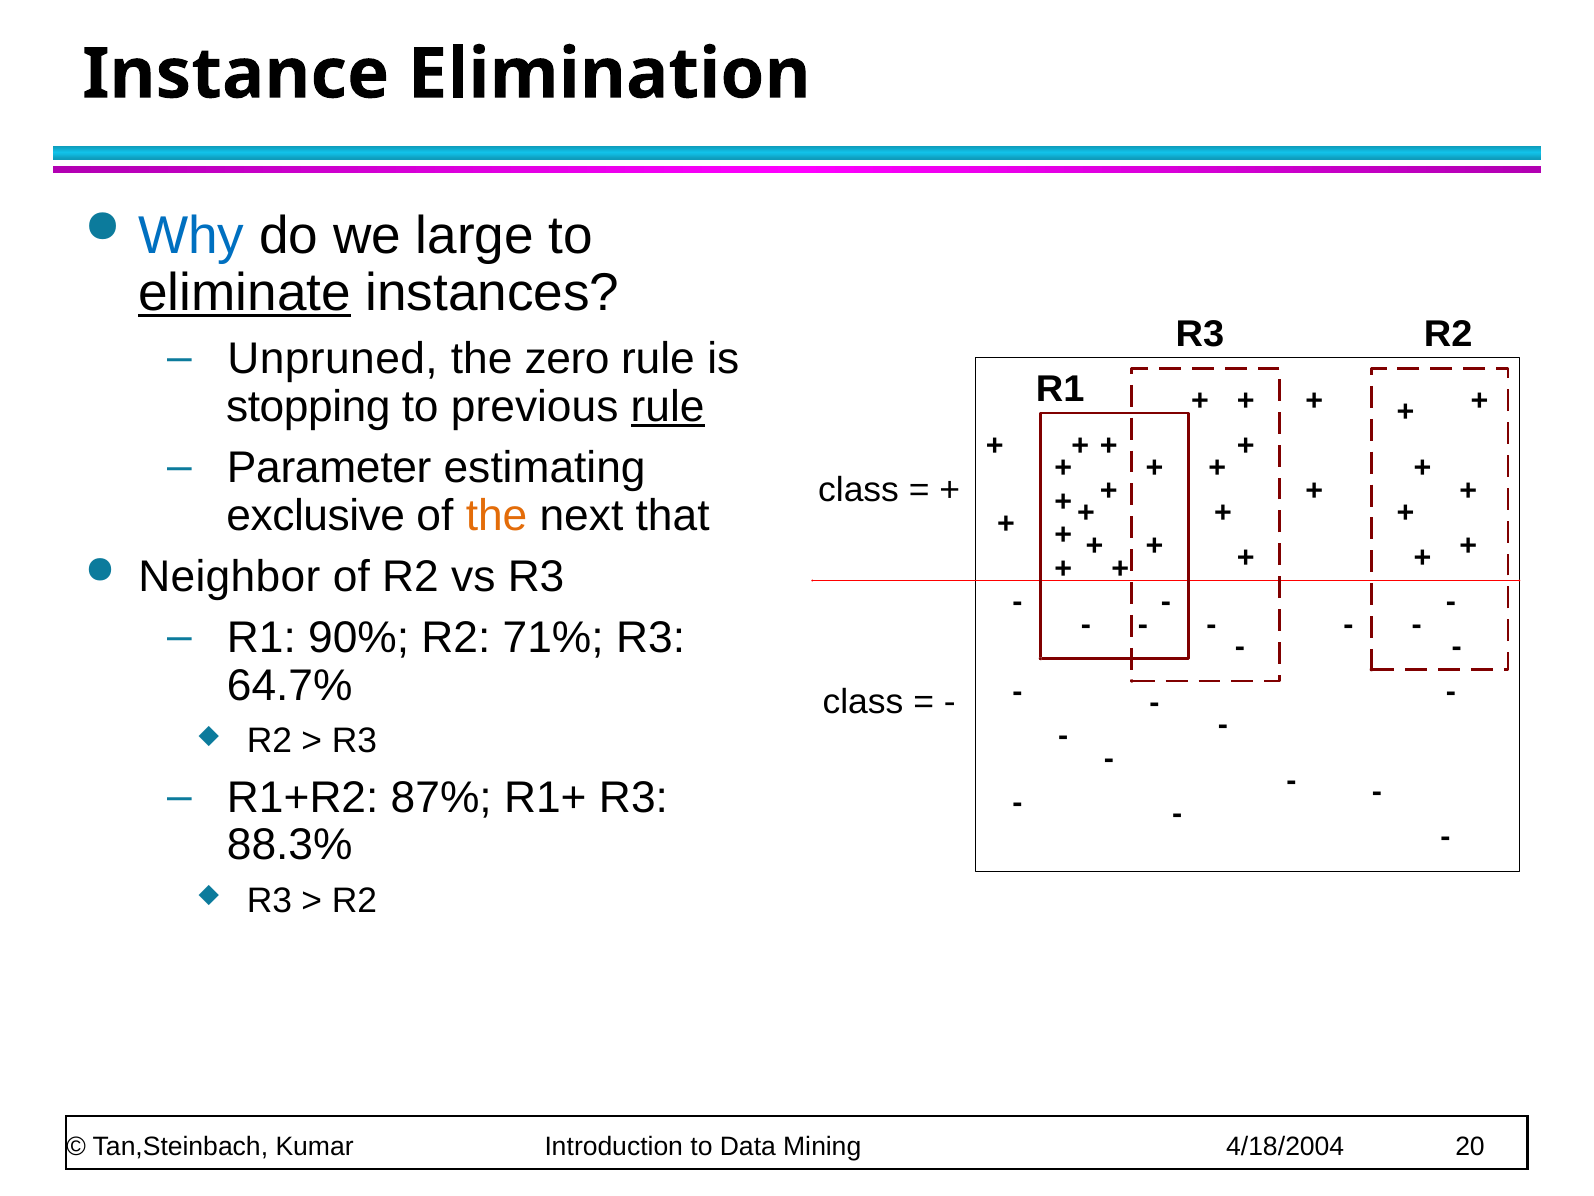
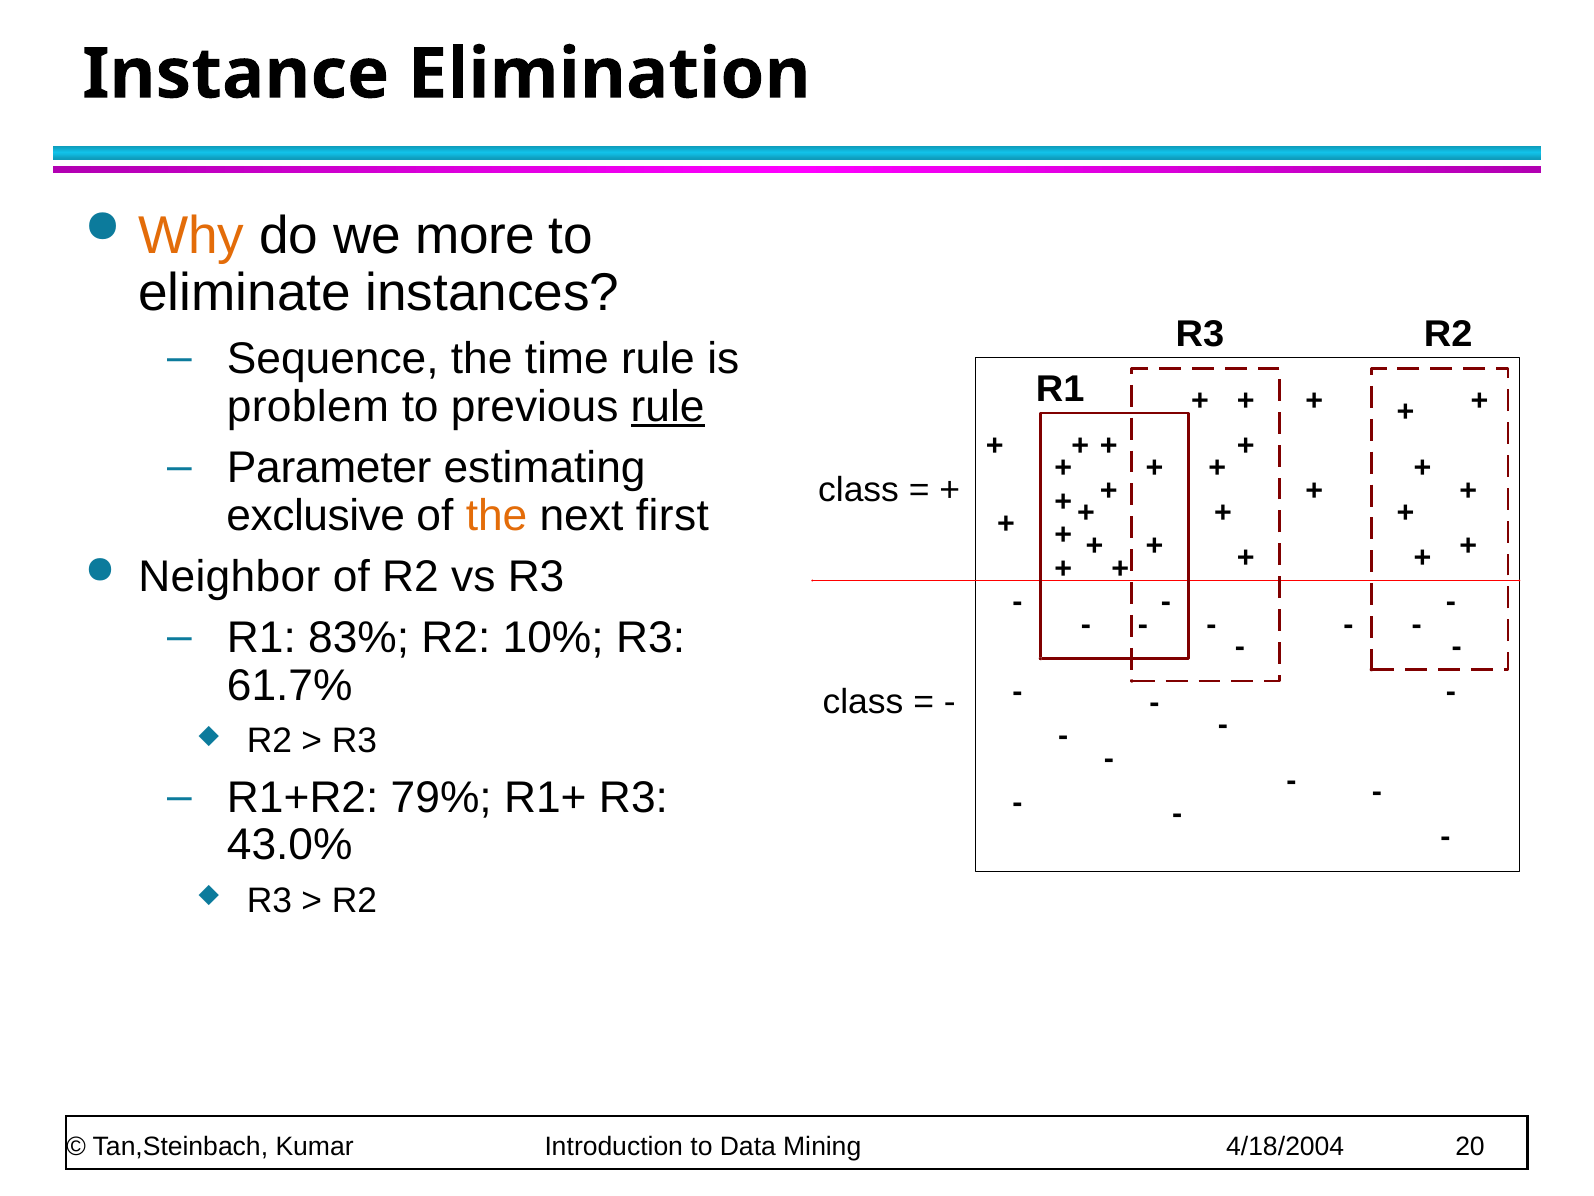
Why colour: blue -> orange
large: large -> more
eliminate underline: present -> none
Unpruned: Unpruned -> Sequence
zero: zero -> time
stopping: stopping -> problem
that: that -> first
90%: 90% -> 83%
71%: 71% -> 10%
64.7%: 64.7% -> 61.7%
87%: 87% -> 79%
88.3%: 88.3% -> 43.0%
